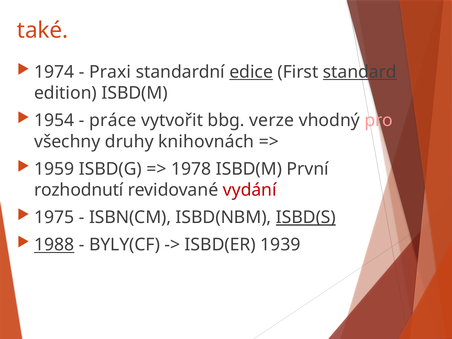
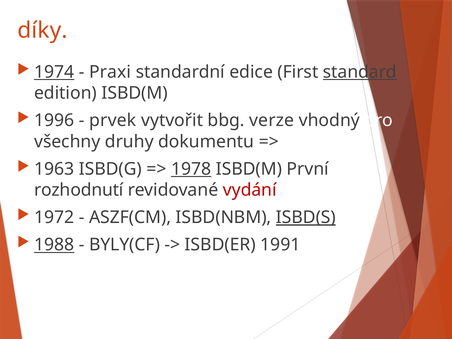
také: také -> díky
1974 underline: none -> present
edice underline: present -> none
1954: 1954 -> 1996
práce: práce -> prvek
pro colour: pink -> white
knihovnách: knihovnách -> dokumentu
1959: 1959 -> 1963
1978 underline: none -> present
1975: 1975 -> 1972
ISBN(CM: ISBN(CM -> ASZF(CM
1939: 1939 -> 1991
